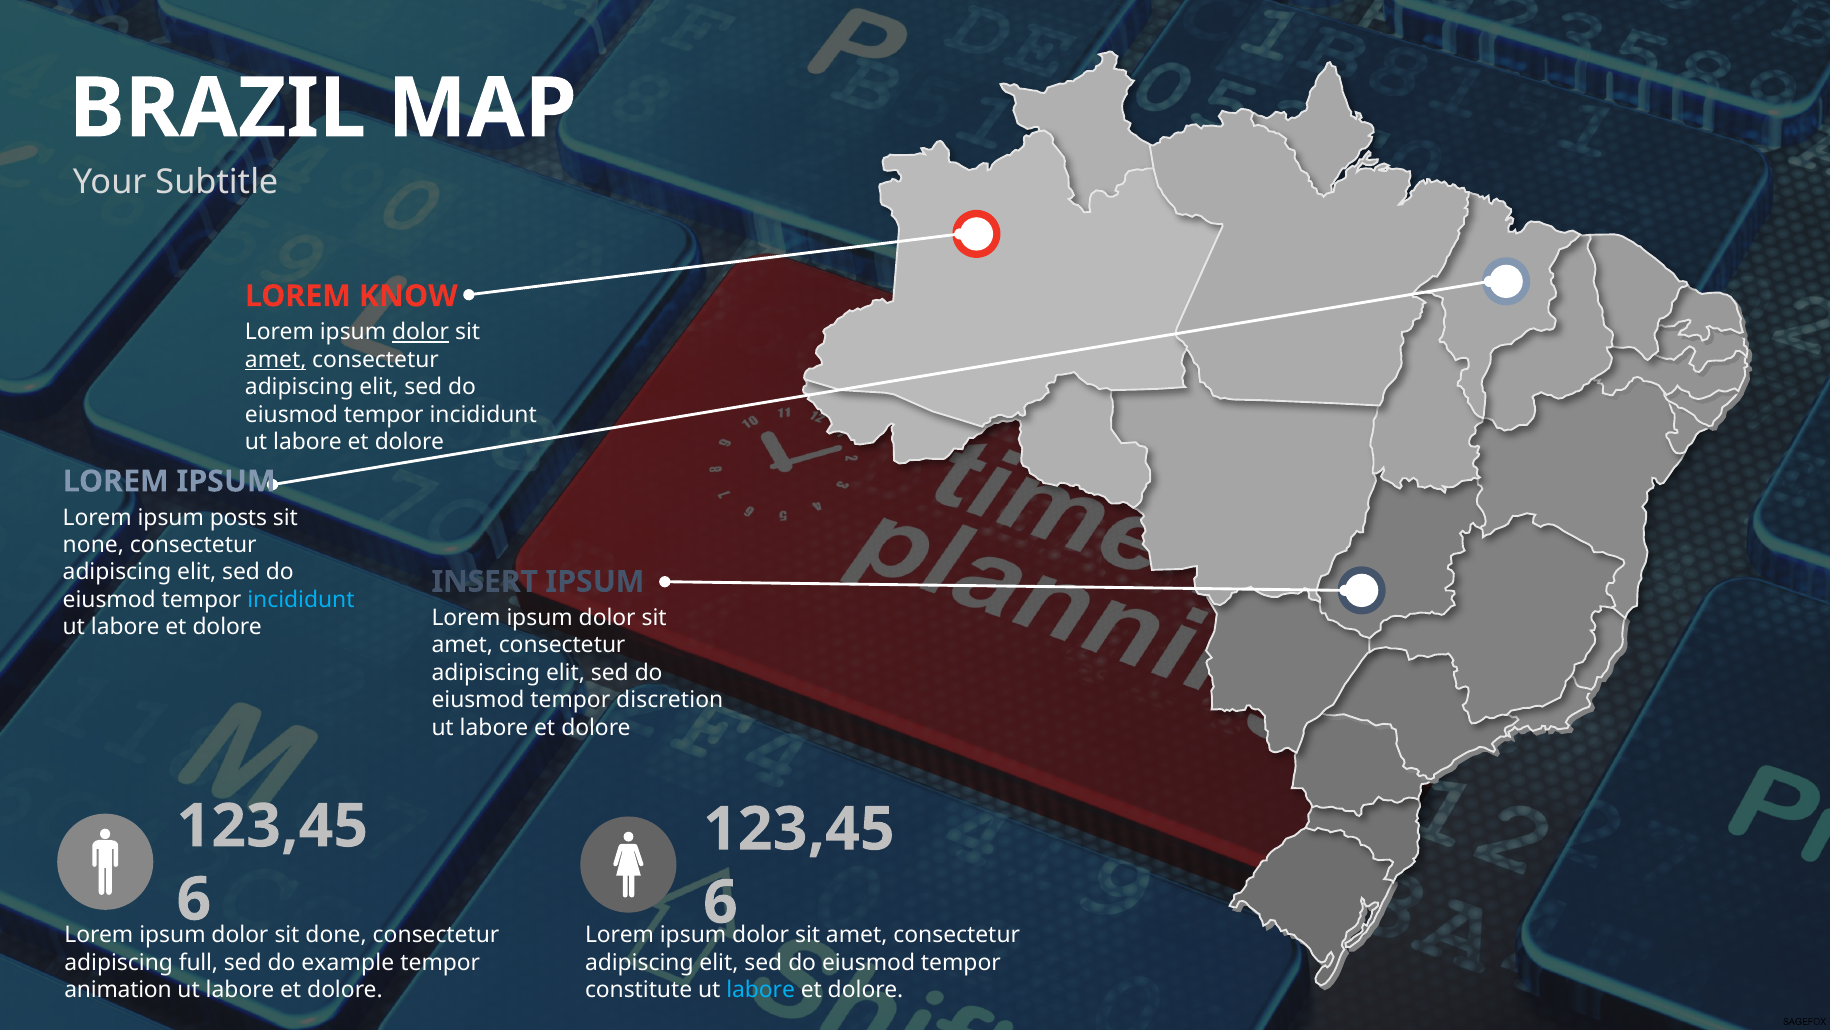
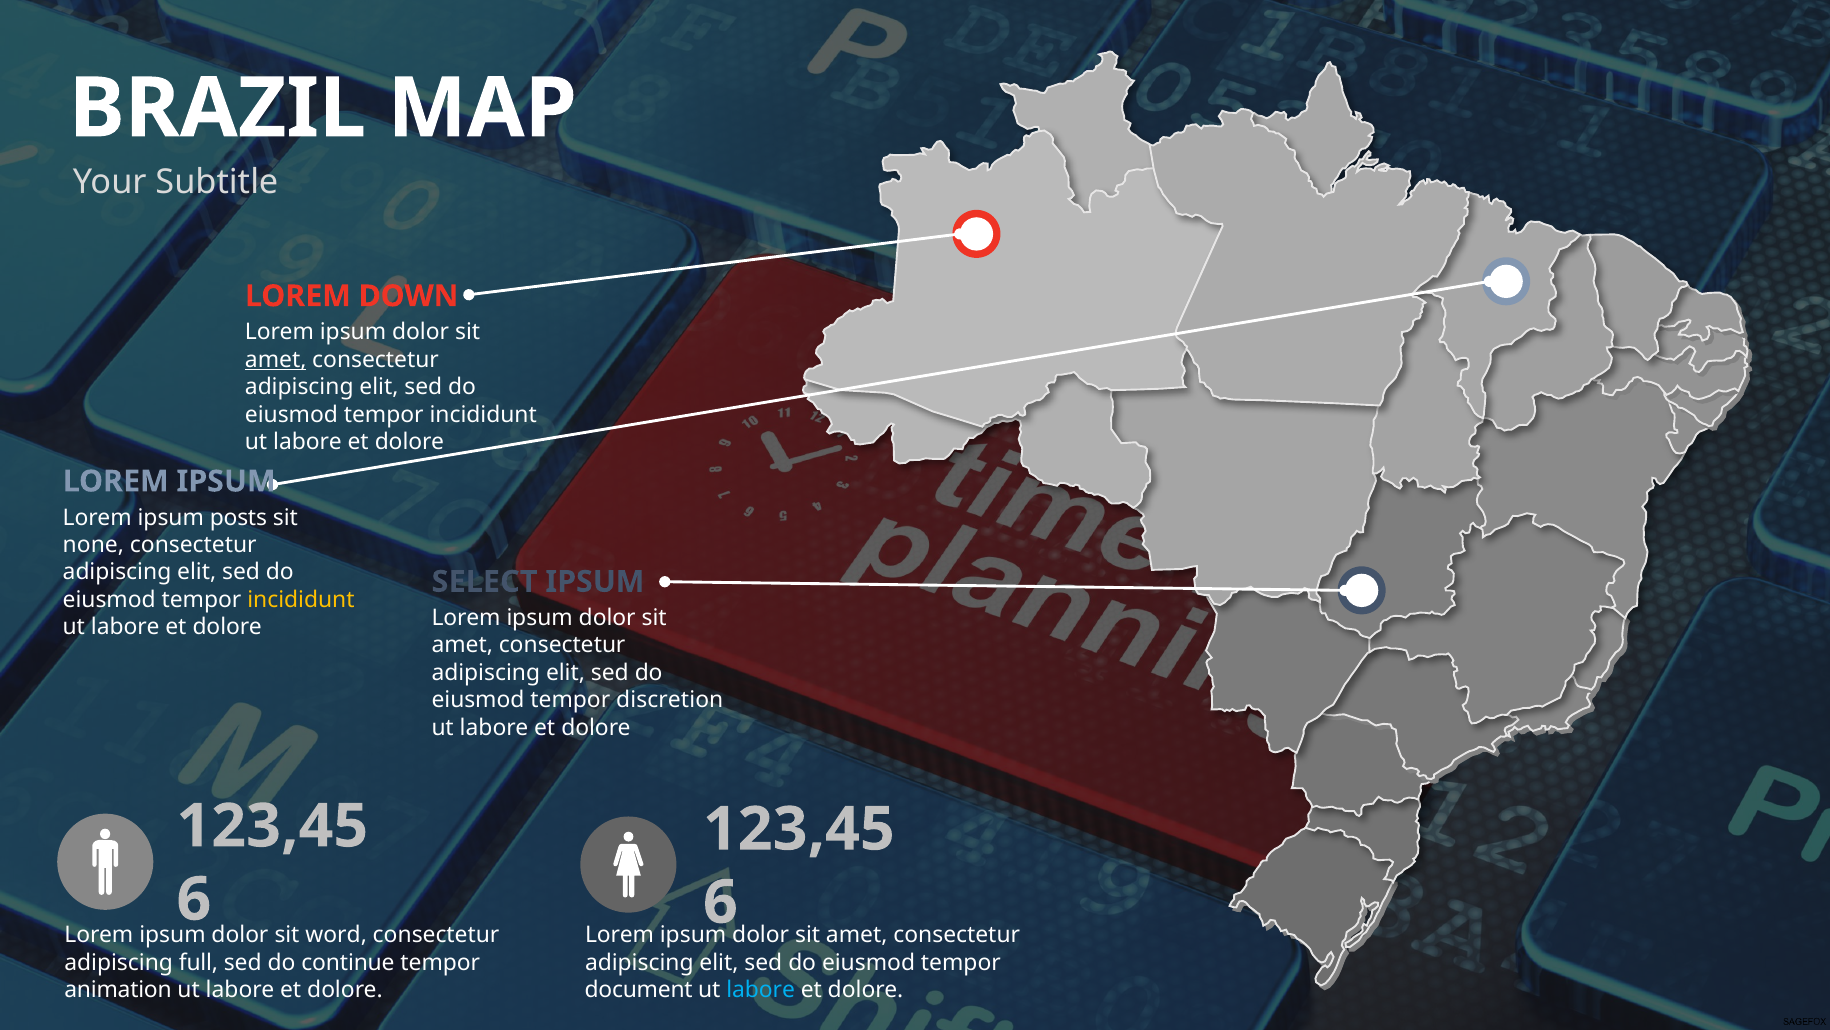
KNOW: KNOW -> DOWN
dolor at (421, 332) underline: present -> none
INSERT: INSERT -> SELECT
incididunt at (301, 600) colour: light blue -> yellow
done: done -> word
example: example -> continue
constitute: constitute -> document
